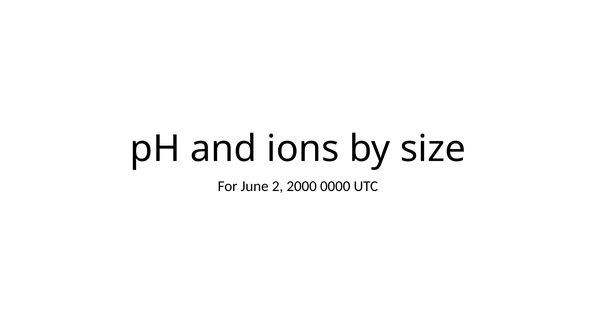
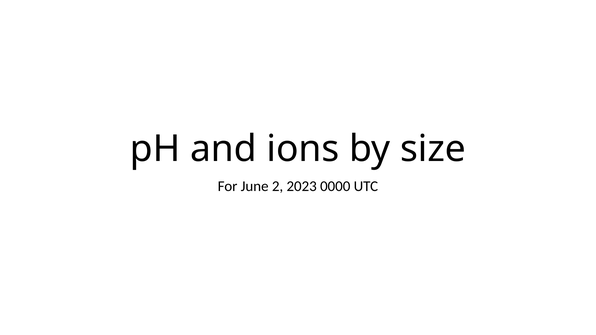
2000: 2000 -> 2023
